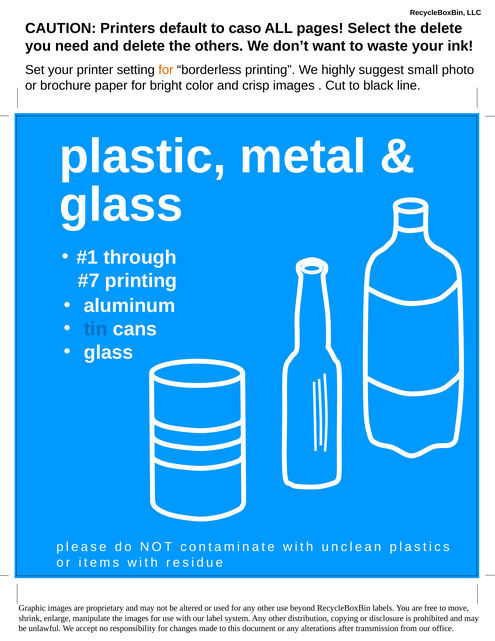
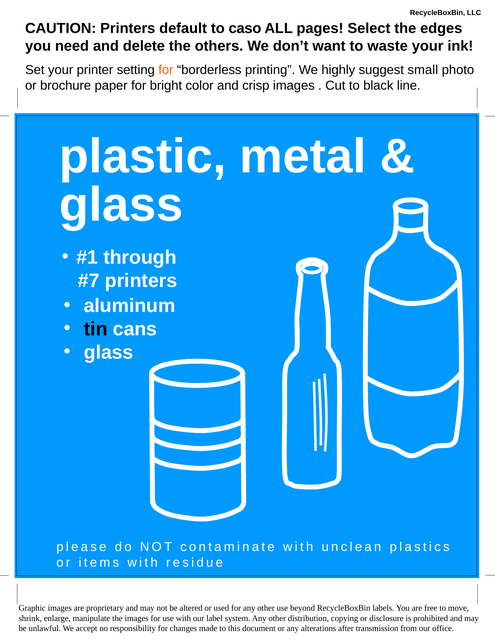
the delete: delete -> edges
printing at (141, 280): printing -> printers
tin colour: blue -> black
